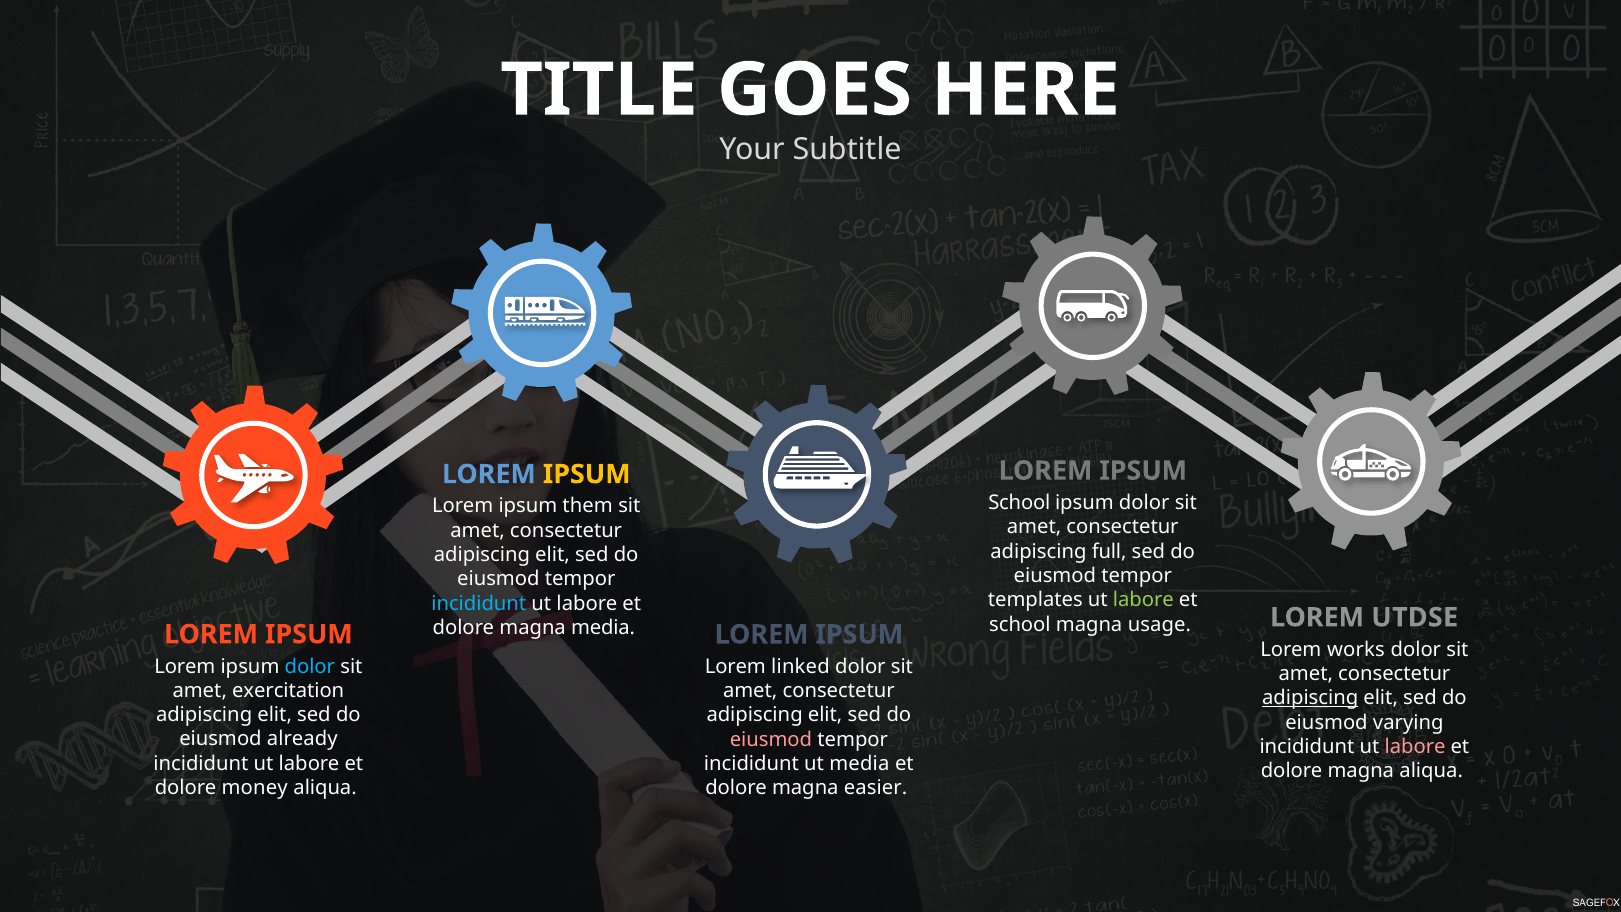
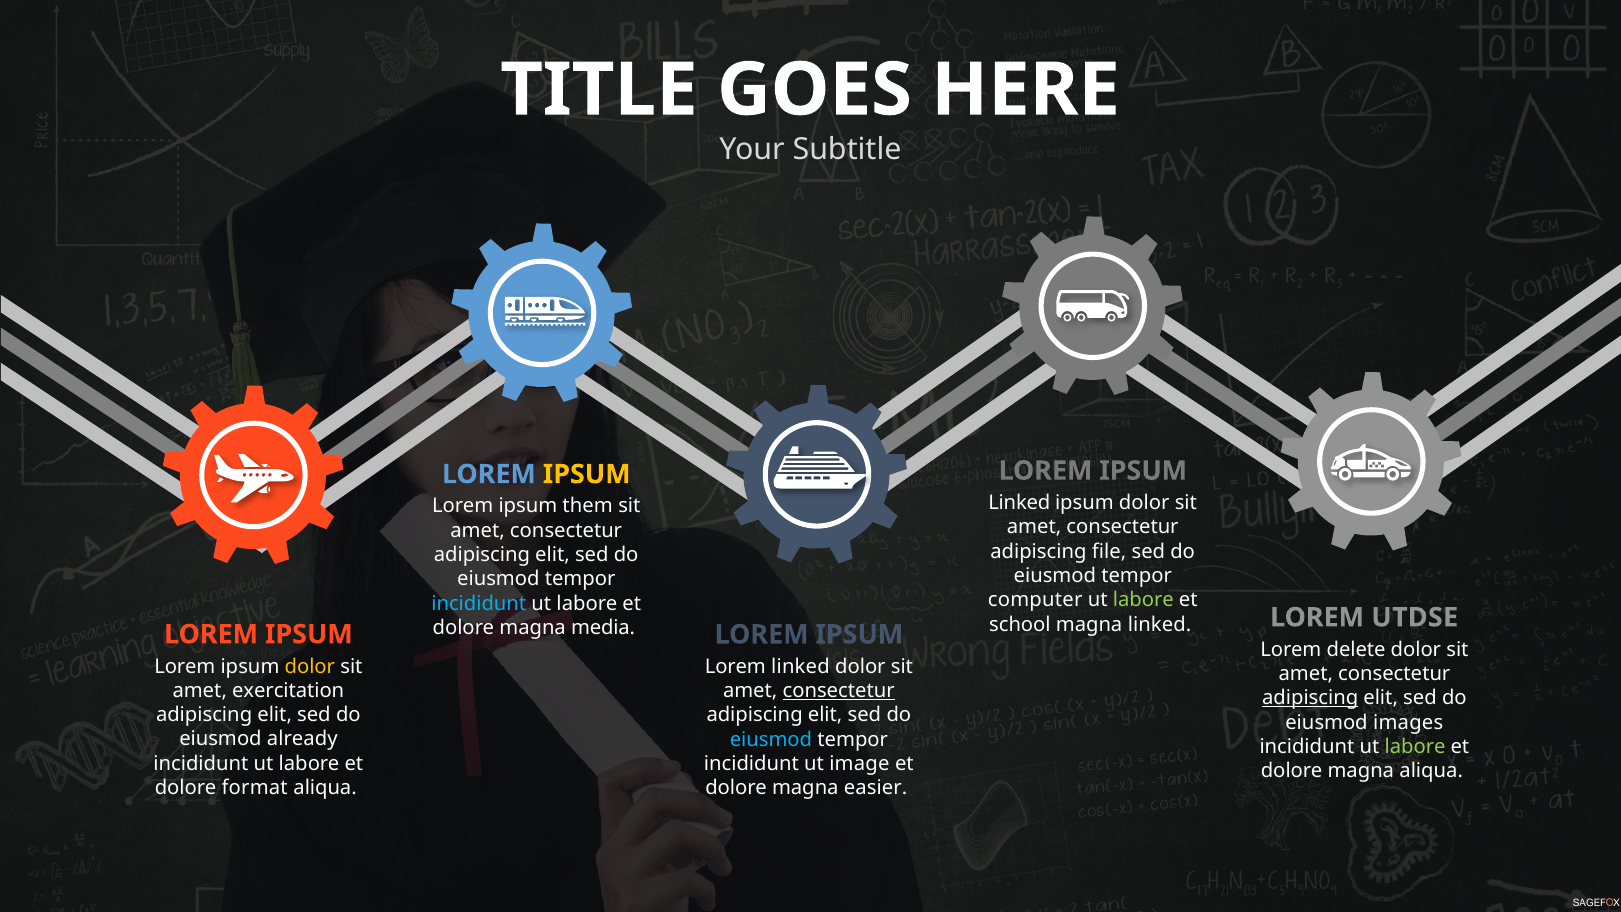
School at (1019, 503): School -> Linked
full: full -> file
templates: templates -> computer
magna usage: usage -> linked
works: works -> delete
dolor at (310, 666) colour: light blue -> yellow
consectetur at (839, 691) underline: none -> present
varying: varying -> images
eiusmod at (771, 739) colour: pink -> light blue
labore at (1415, 747) colour: pink -> light green
ut media: media -> image
money: money -> format
